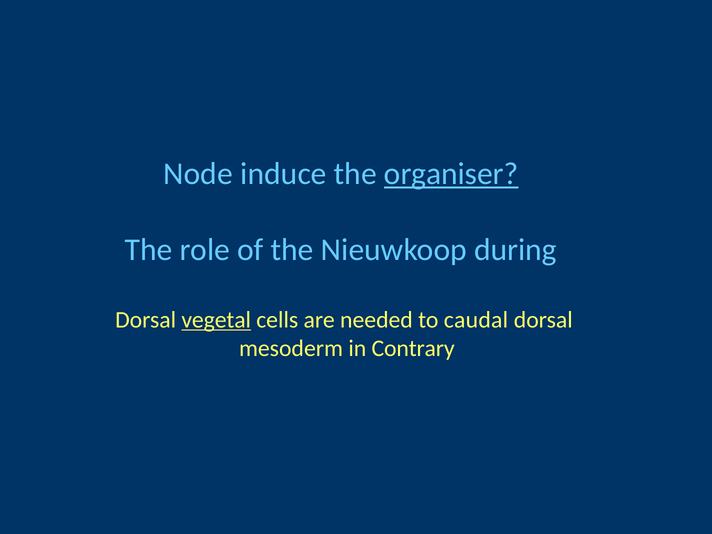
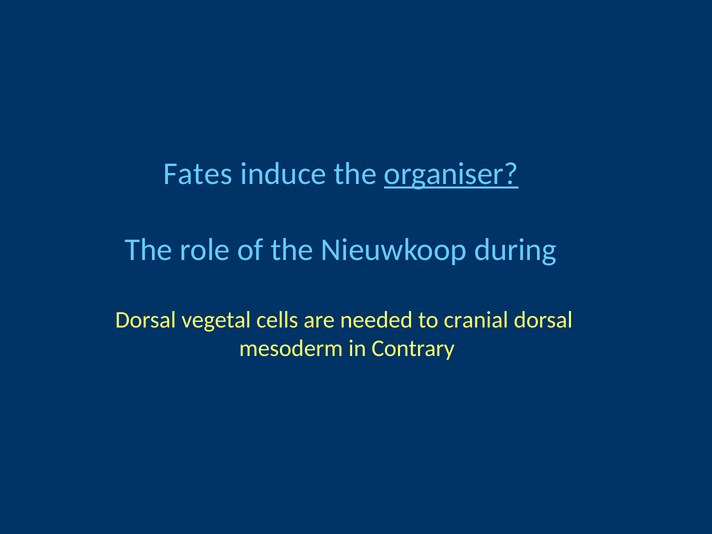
Node: Node -> Fates
vegetal underline: present -> none
caudal: caudal -> cranial
